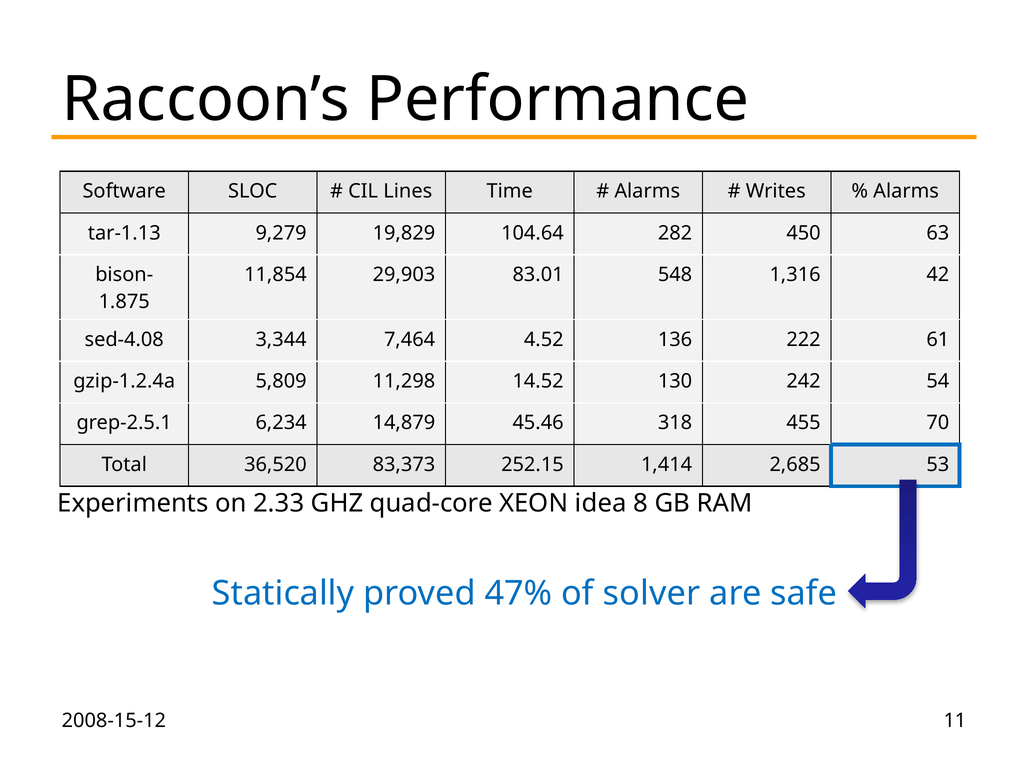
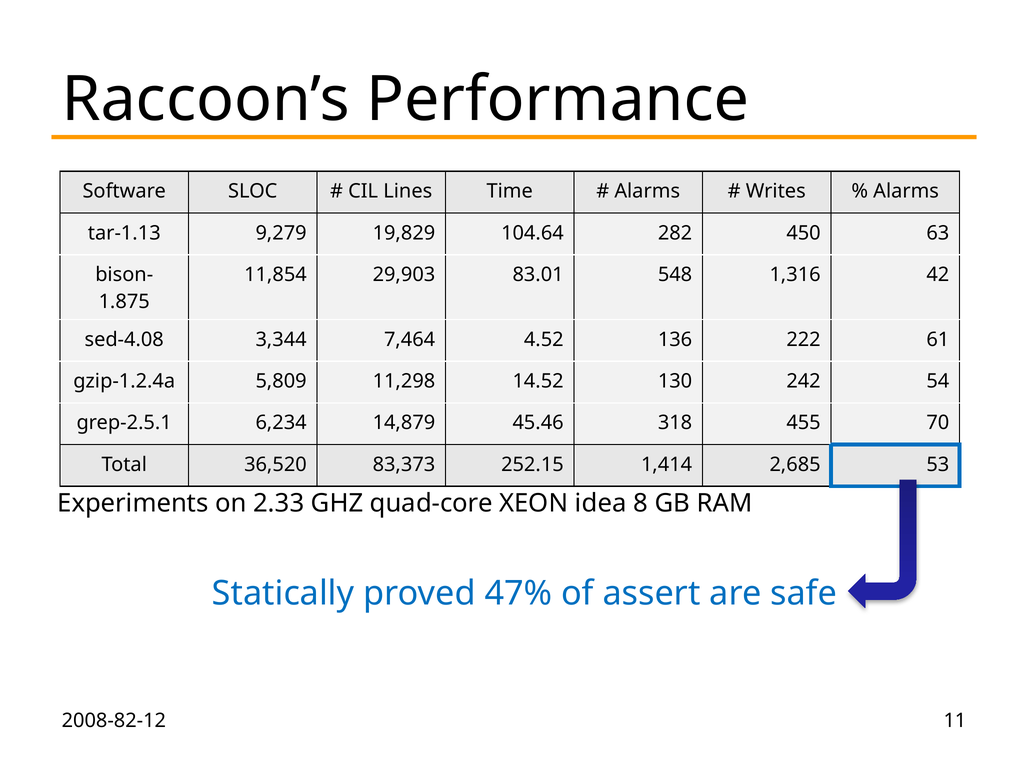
solver: solver -> assert
2008-15-12: 2008-15-12 -> 2008-82-12
